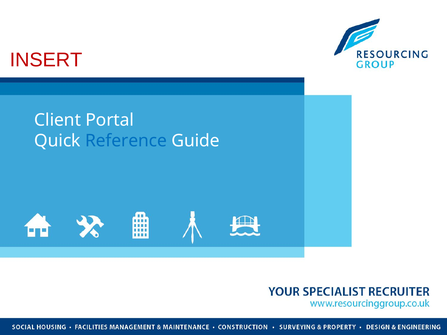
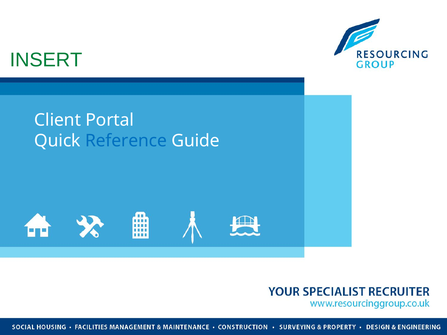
INSERT colour: red -> green
